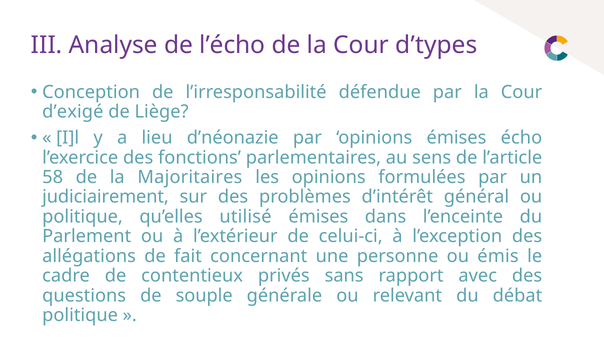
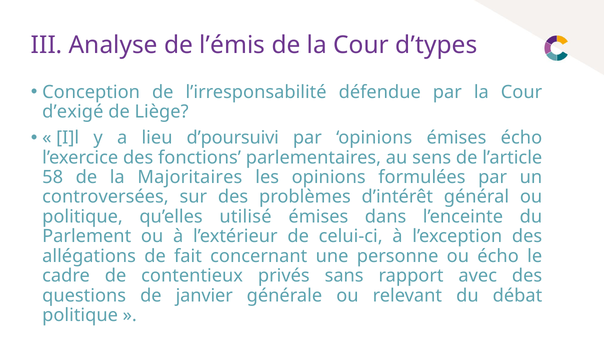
l’écho: l’écho -> l’émis
d’néonazie: d’néonazie -> d’poursuivi
judiciairement: judiciairement -> controversées
ou émis: émis -> écho
souple: souple -> janvier
